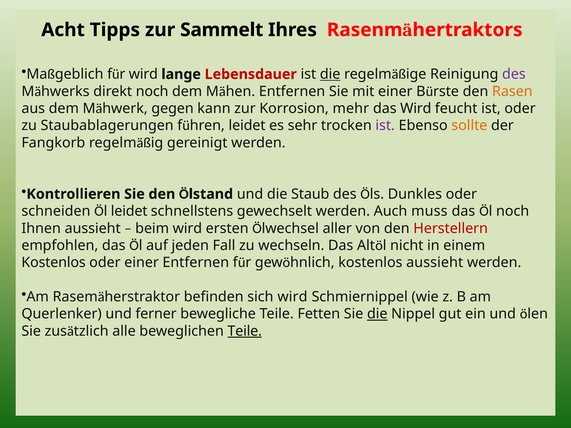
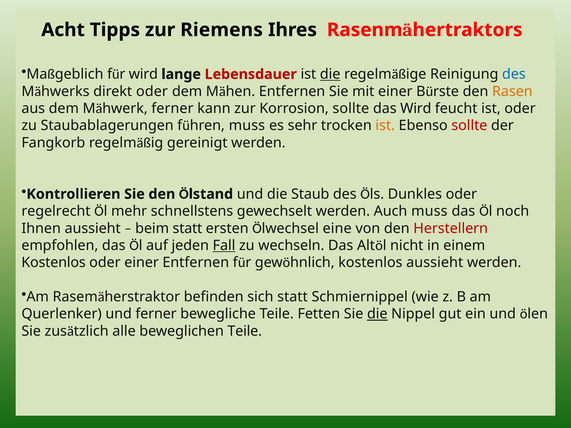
Sammelt: Sammelt -> Riemens
des at (514, 74) colour: purple -> blue
direkt noch: noch -> oder
gegen at (173, 109): gegen -> ferner
Korrosion mehr: mehr -> sollte
leidet at (247, 126): leidet -> muss
ist at (385, 126) colour: purple -> orange
sollte at (469, 126) colour: orange -> red
schneiden: schneiden -> regelrecht
leidet at (129, 211): leidet -> mehr
beim wird: wird -> statt
aller: aller -> eine
Fall underline: none -> present
sich wird: wird -> statt
Teile at (245, 331) underline: present -> none
